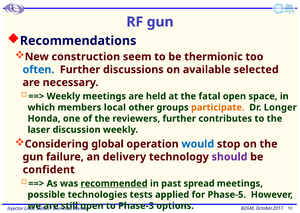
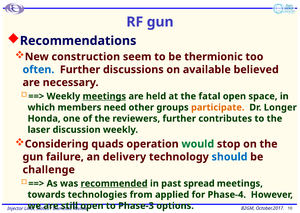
selected: selected -> believed
meetings at (104, 96) underline: none -> present
local: local -> need
global: global -> quads
would colour: blue -> green
should colour: purple -> blue
confident: confident -> challenge
possible: possible -> towards
tests: tests -> from
Phase-5: Phase-5 -> Phase-4
